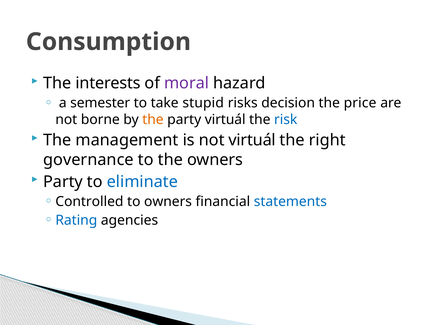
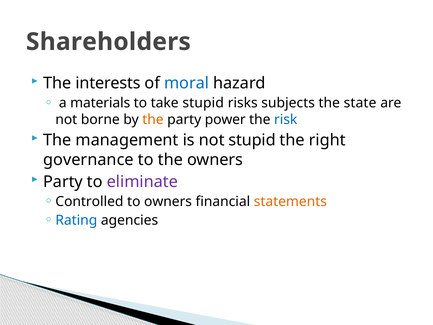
Consumption: Consumption -> Shareholders
moral colour: purple -> blue
semester: semester -> materials
decision: decision -> subjects
price: price -> state
party virtuál: virtuál -> power
not virtuál: virtuál -> stupid
eliminate colour: blue -> purple
statements colour: blue -> orange
